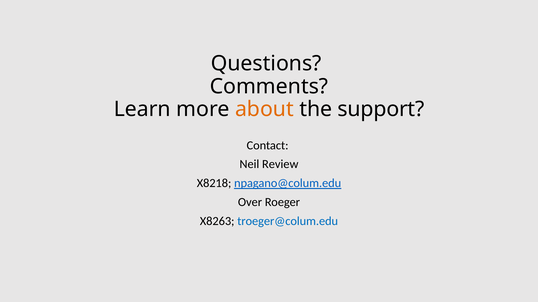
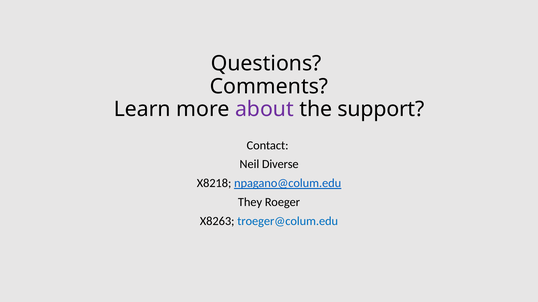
about colour: orange -> purple
Review: Review -> Diverse
Over: Over -> They
